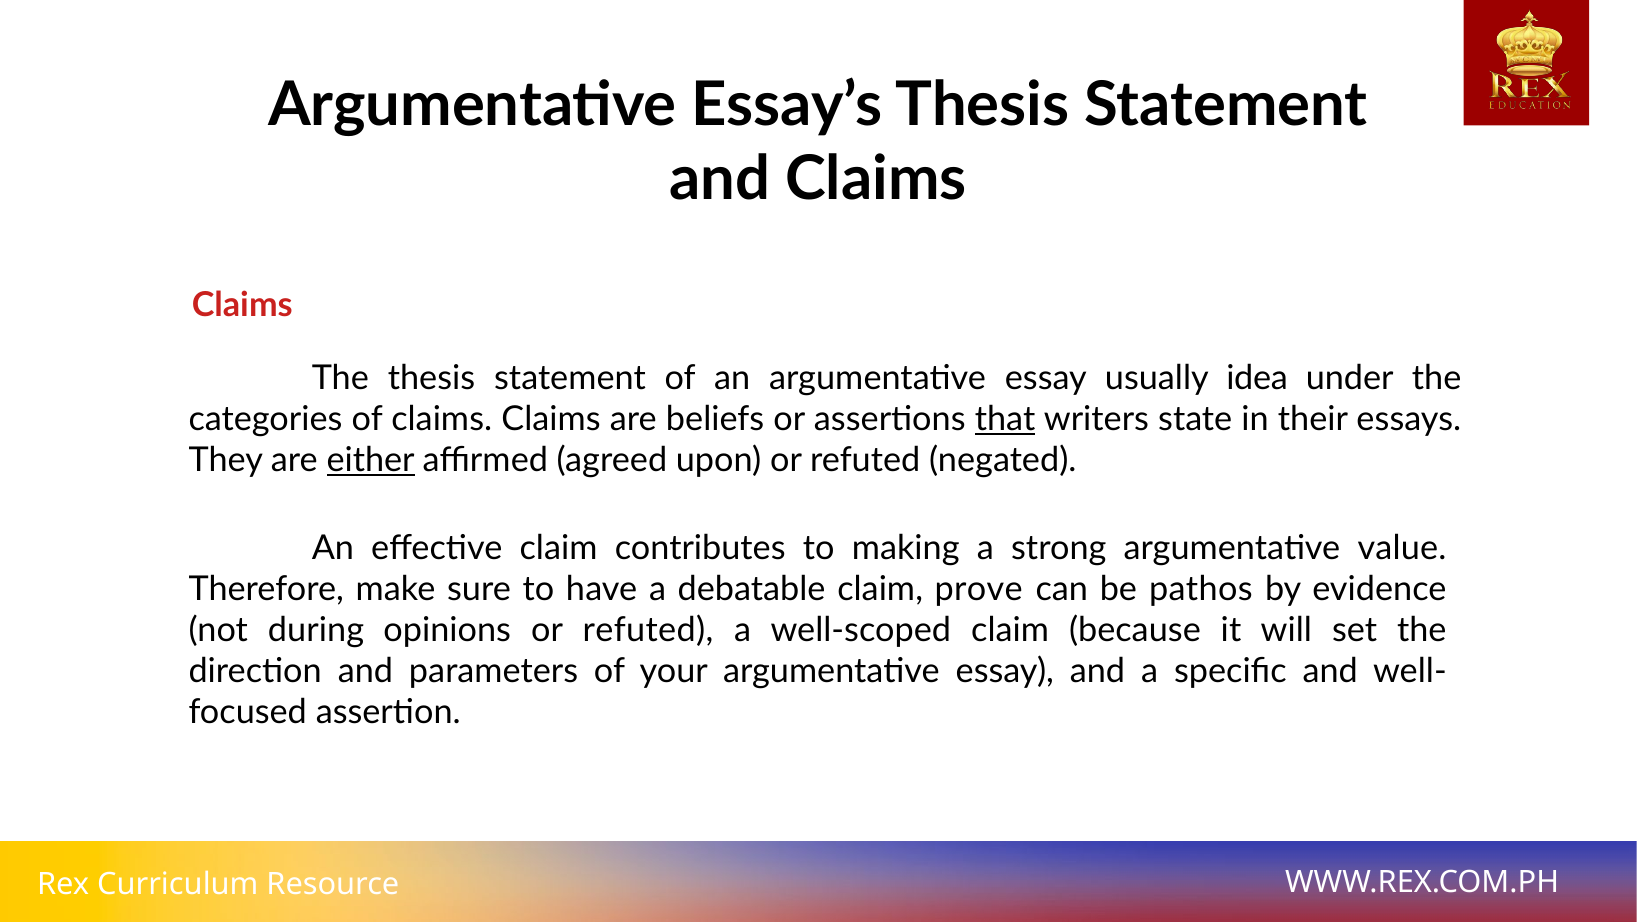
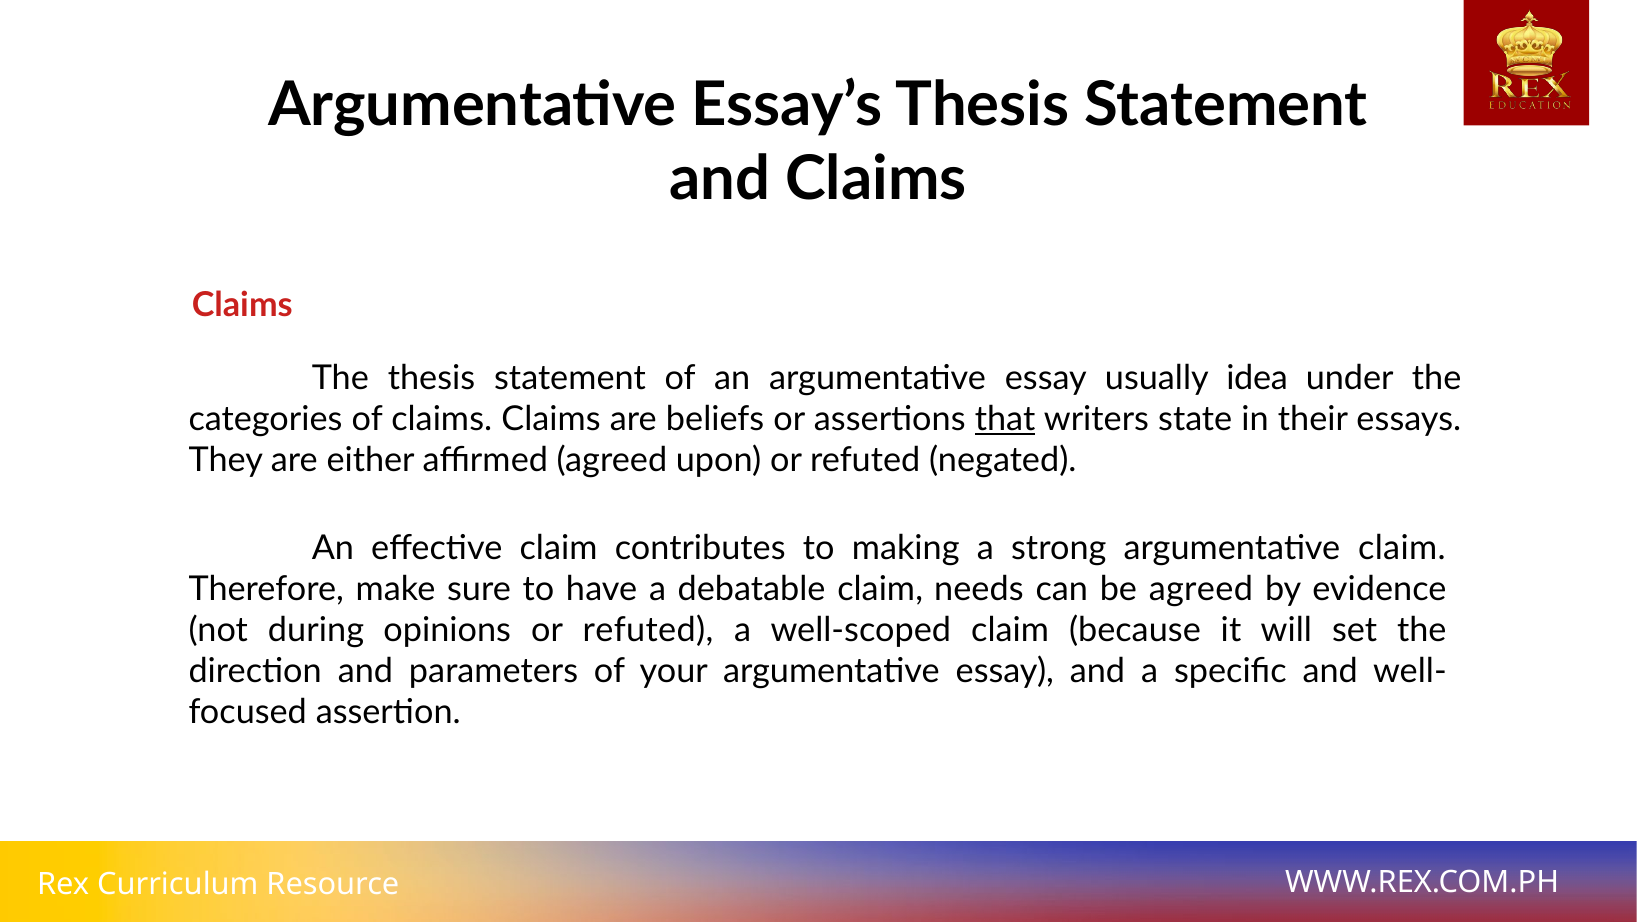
either underline: present -> none
argumentative value: value -> claim
prove: prove -> needs
be pathos: pathos -> agreed
